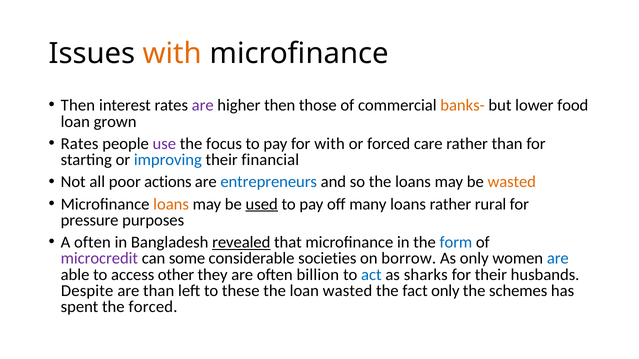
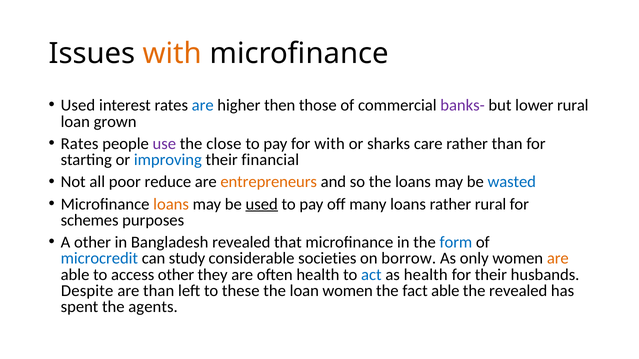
Then at (78, 106): Then -> Used
are at (203, 106) colour: purple -> blue
banks- colour: orange -> purple
lower food: food -> rural
focus: focus -> close
or forced: forced -> sharks
actions: actions -> reduce
entrepreneurs colour: blue -> orange
wasted at (512, 182) colour: orange -> blue
pressure: pressure -> schemes
A often: often -> other
revealed at (241, 243) underline: present -> none
microcredit colour: purple -> blue
some: some -> study
are at (558, 259) colour: blue -> orange
often billion: billion -> health
as sharks: sharks -> health
loan wasted: wasted -> women
fact only: only -> able
the schemes: schemes -> revealed
the forced: forced -> agents
